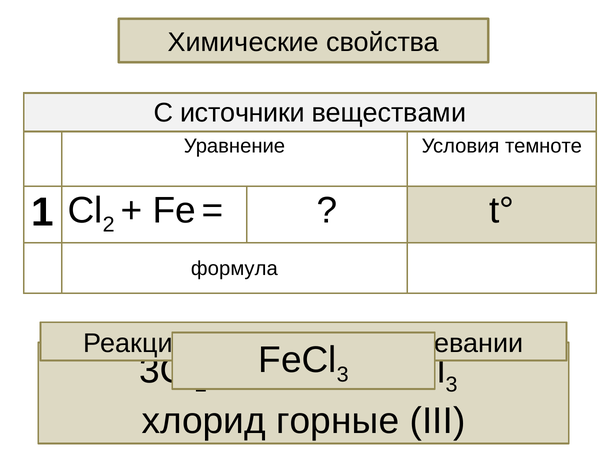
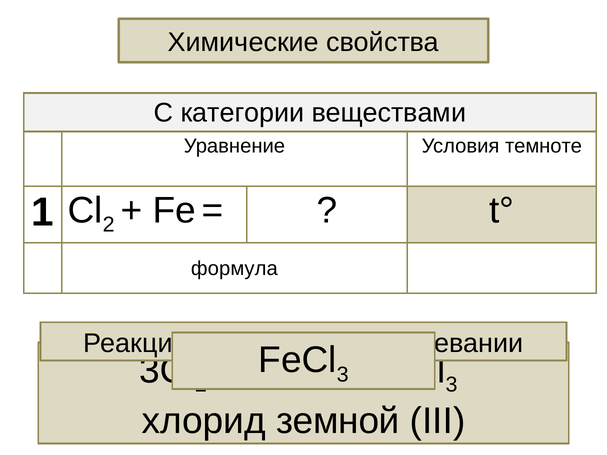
источники: источники -> категории
горные: горные -> земной
